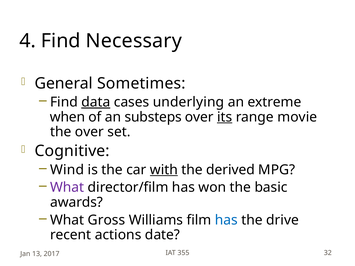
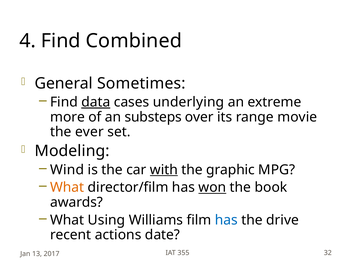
Necessary: Necessary -> Combined
when: when -> more
its underline: present -> none
the over: over -> ever
Cognitive: Cognitive -> Modeling
derived: derived -> graphic
What at (67, 188) colour: purple -> orange
won underline: none -> present
basic: basic -> book
Gross: Gross -> Using
